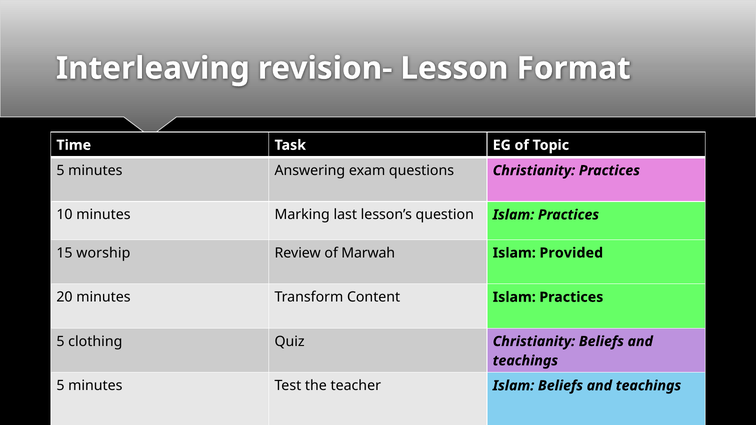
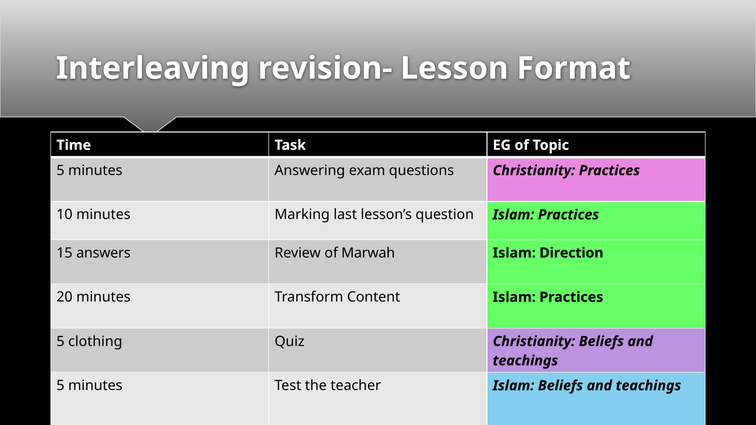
worship: worship -> answers
Provided: Provided -> Direction
